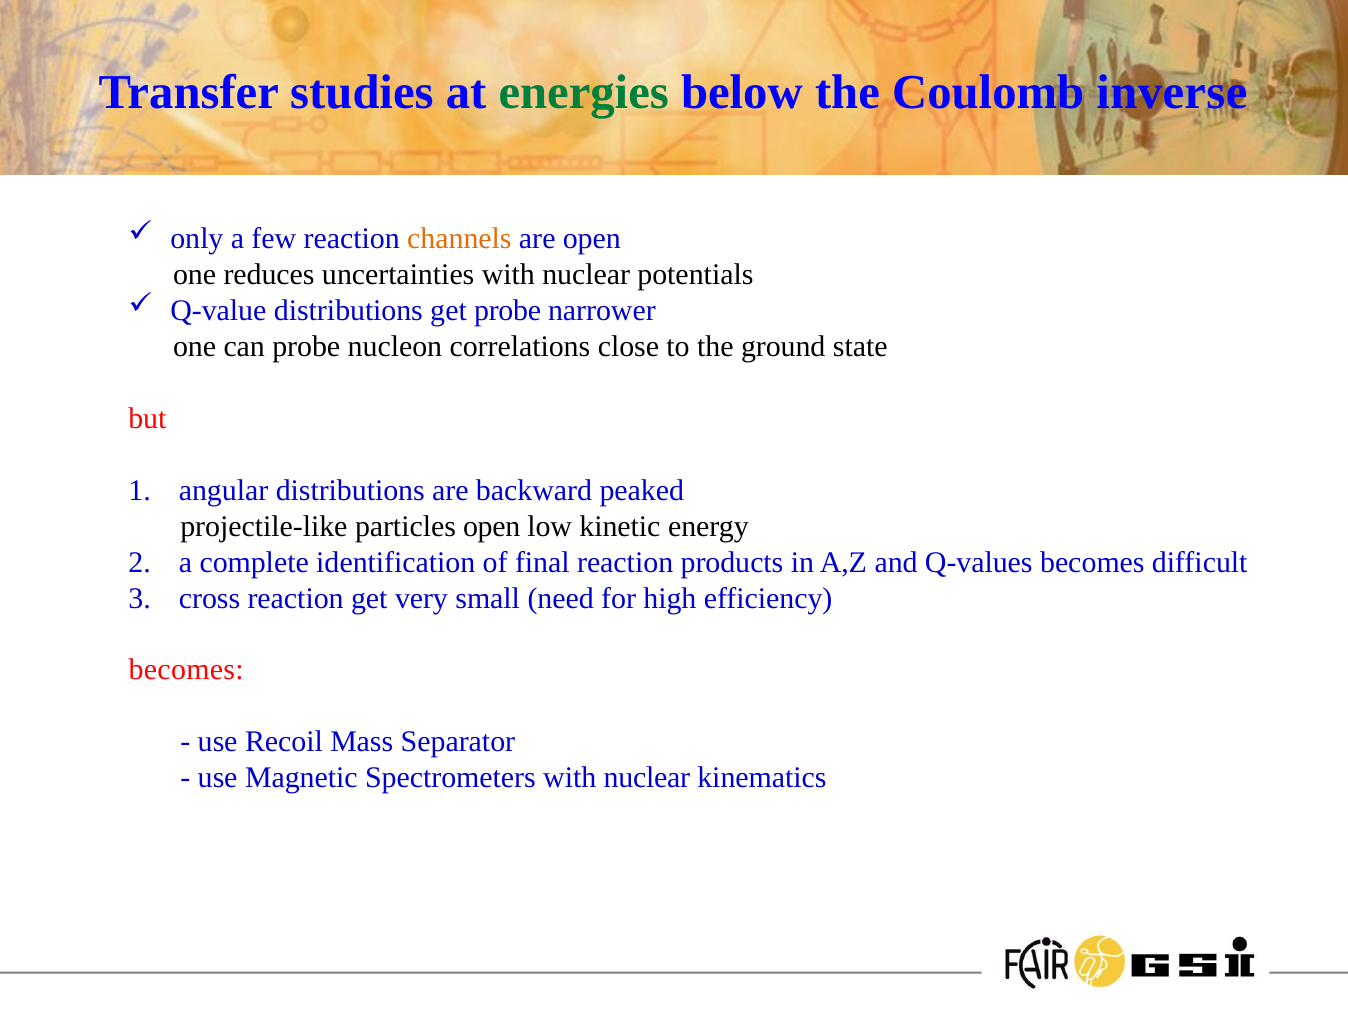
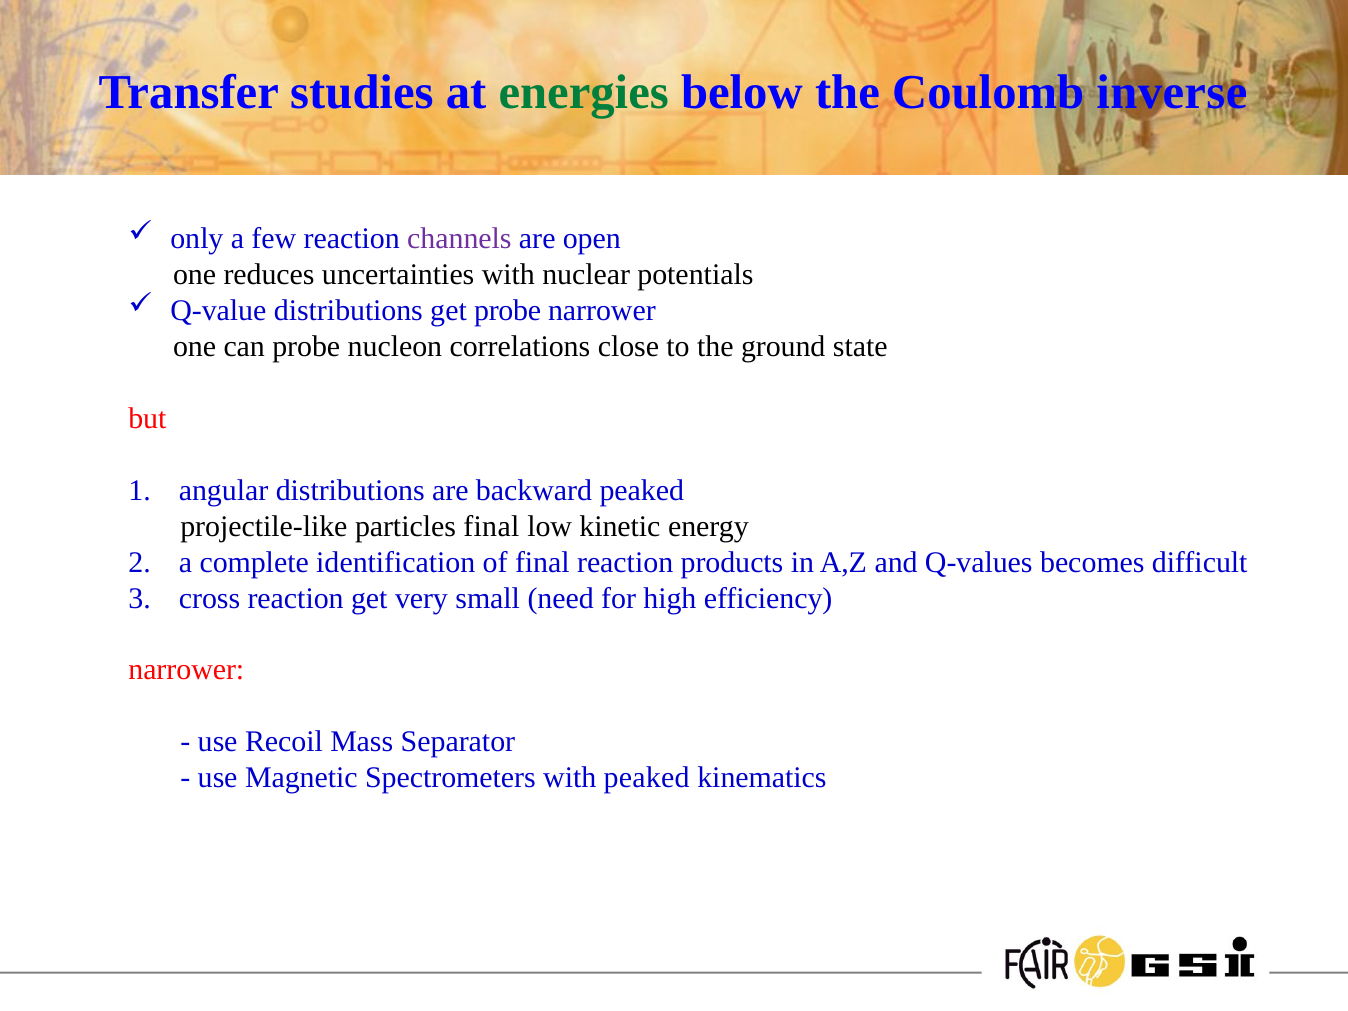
channels colour: orange -> purple
particles open: open -> final
becomes at (186, 670): becomes -> narrower
Spectrometers with nuclear: nuclear -> peaked
